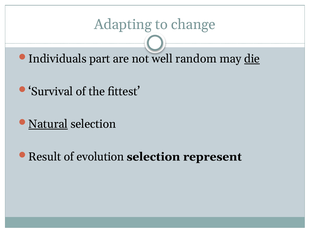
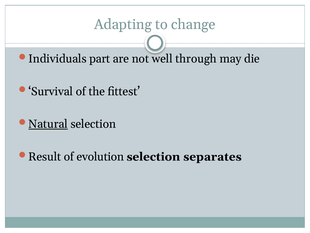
random: random -> through
die underline: present -> none
represent: represent -> separates
